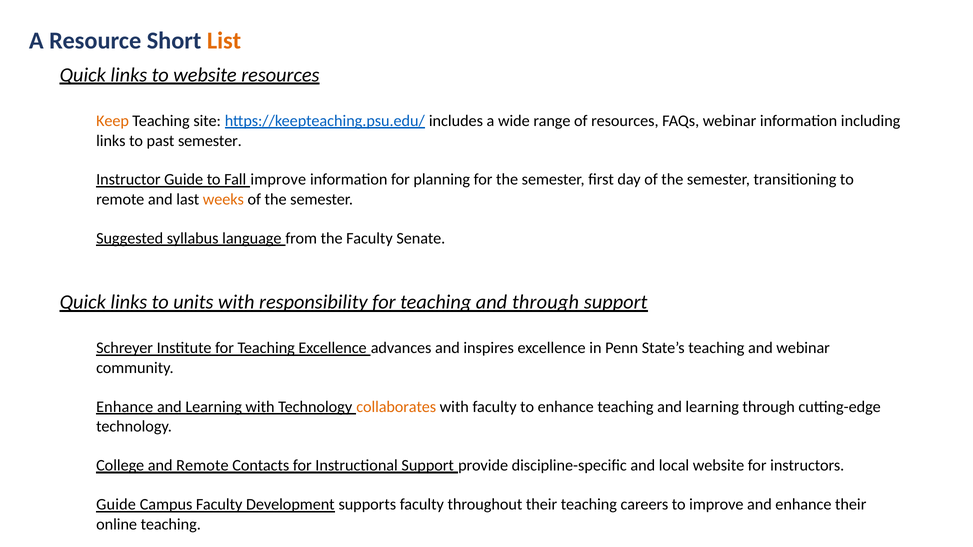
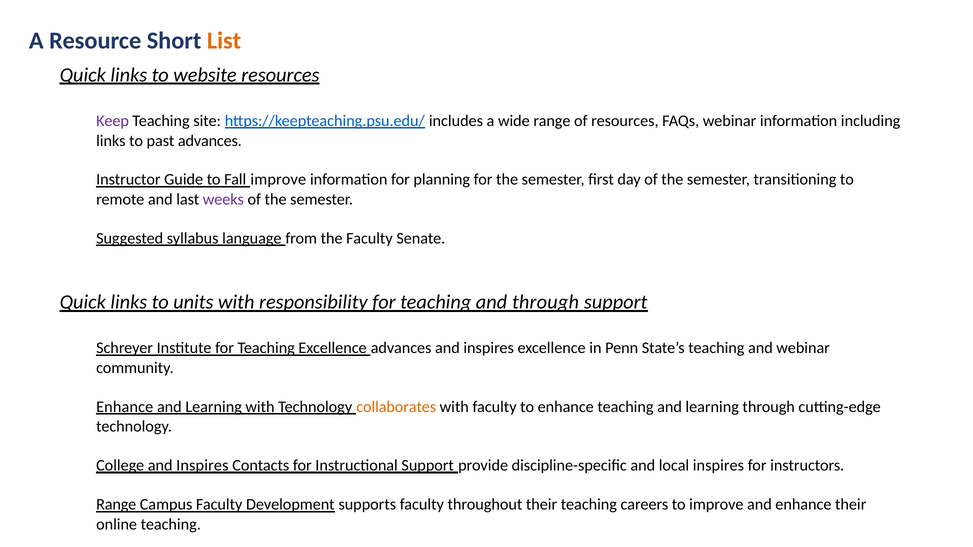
Keep colour: orange -> purple
past semester: semester -> advances
weeks colour: orange -> purple
College and Remote: Remote -> Inspires
local website: website -> inspires
Guide at (116, 505): Guide -> Range
